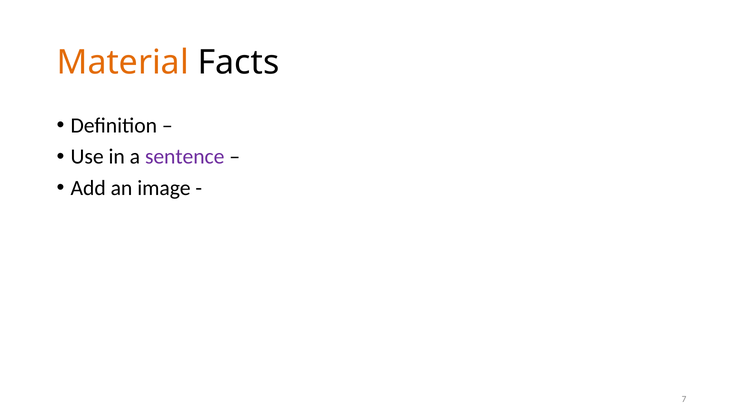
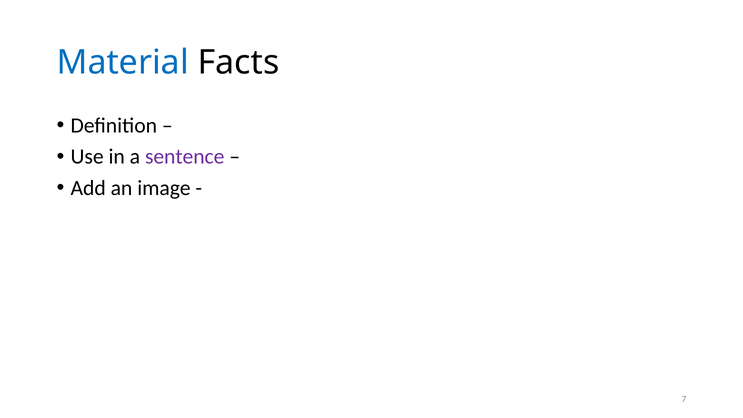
Material colour: orange -> blue
